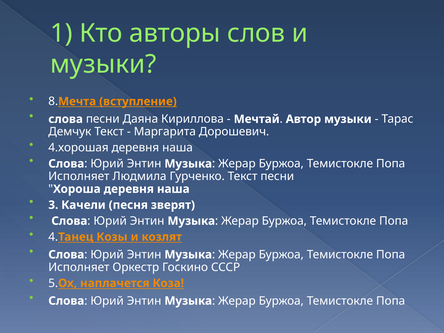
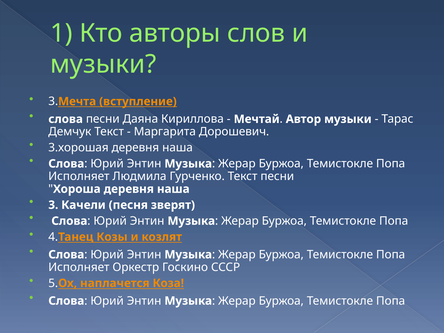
8 at (53, 101): 8 -> 3
4.хорошая: 4.хорошая -> 3.хорошая
